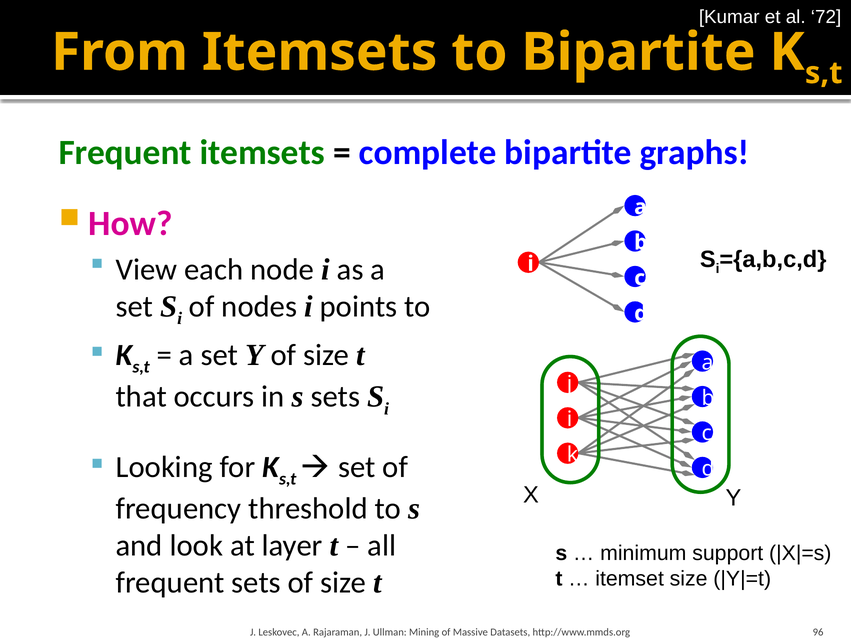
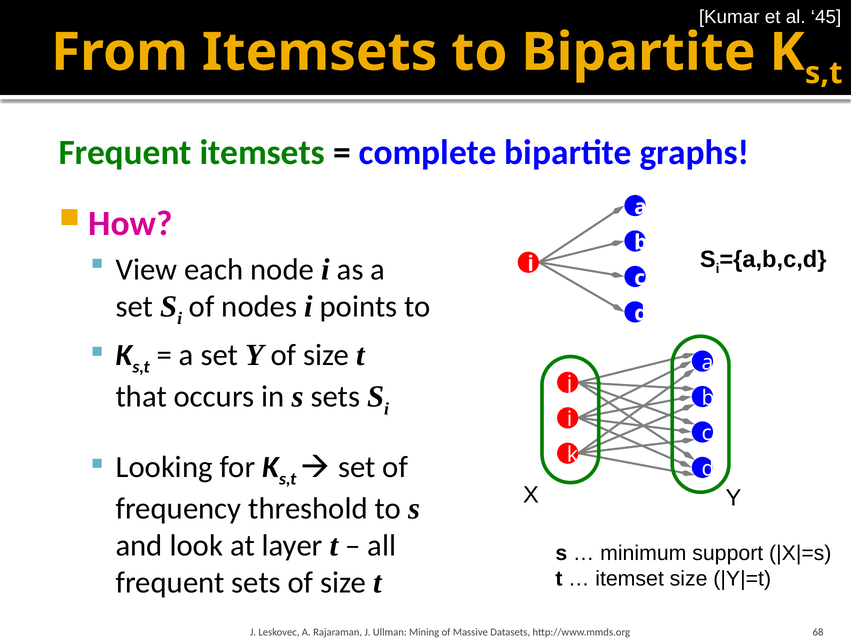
72: 72 -> 45
96: 96 -> 68
